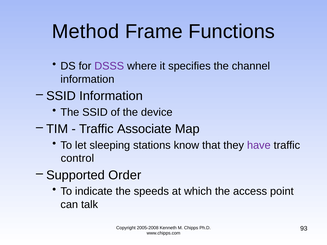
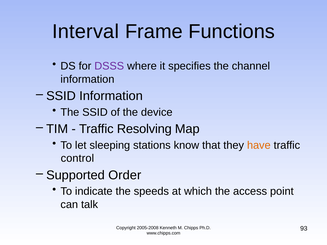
Method: Method -> Interval
Associate: Associate -> Resolving
have colour: purple -> orange
